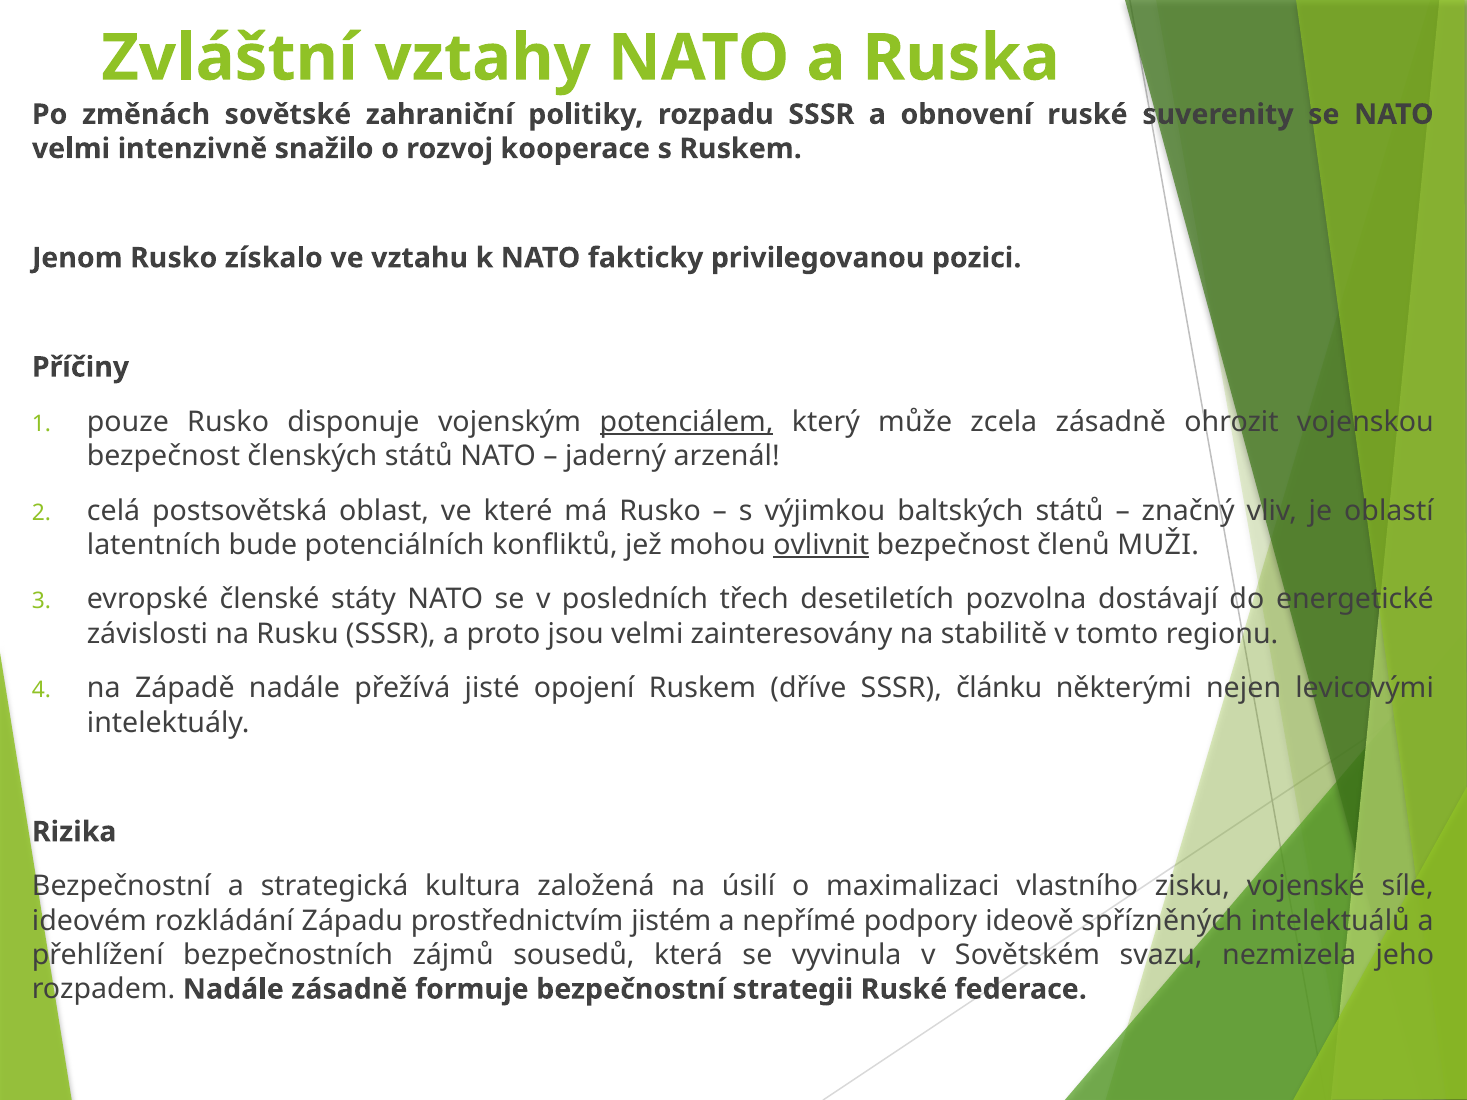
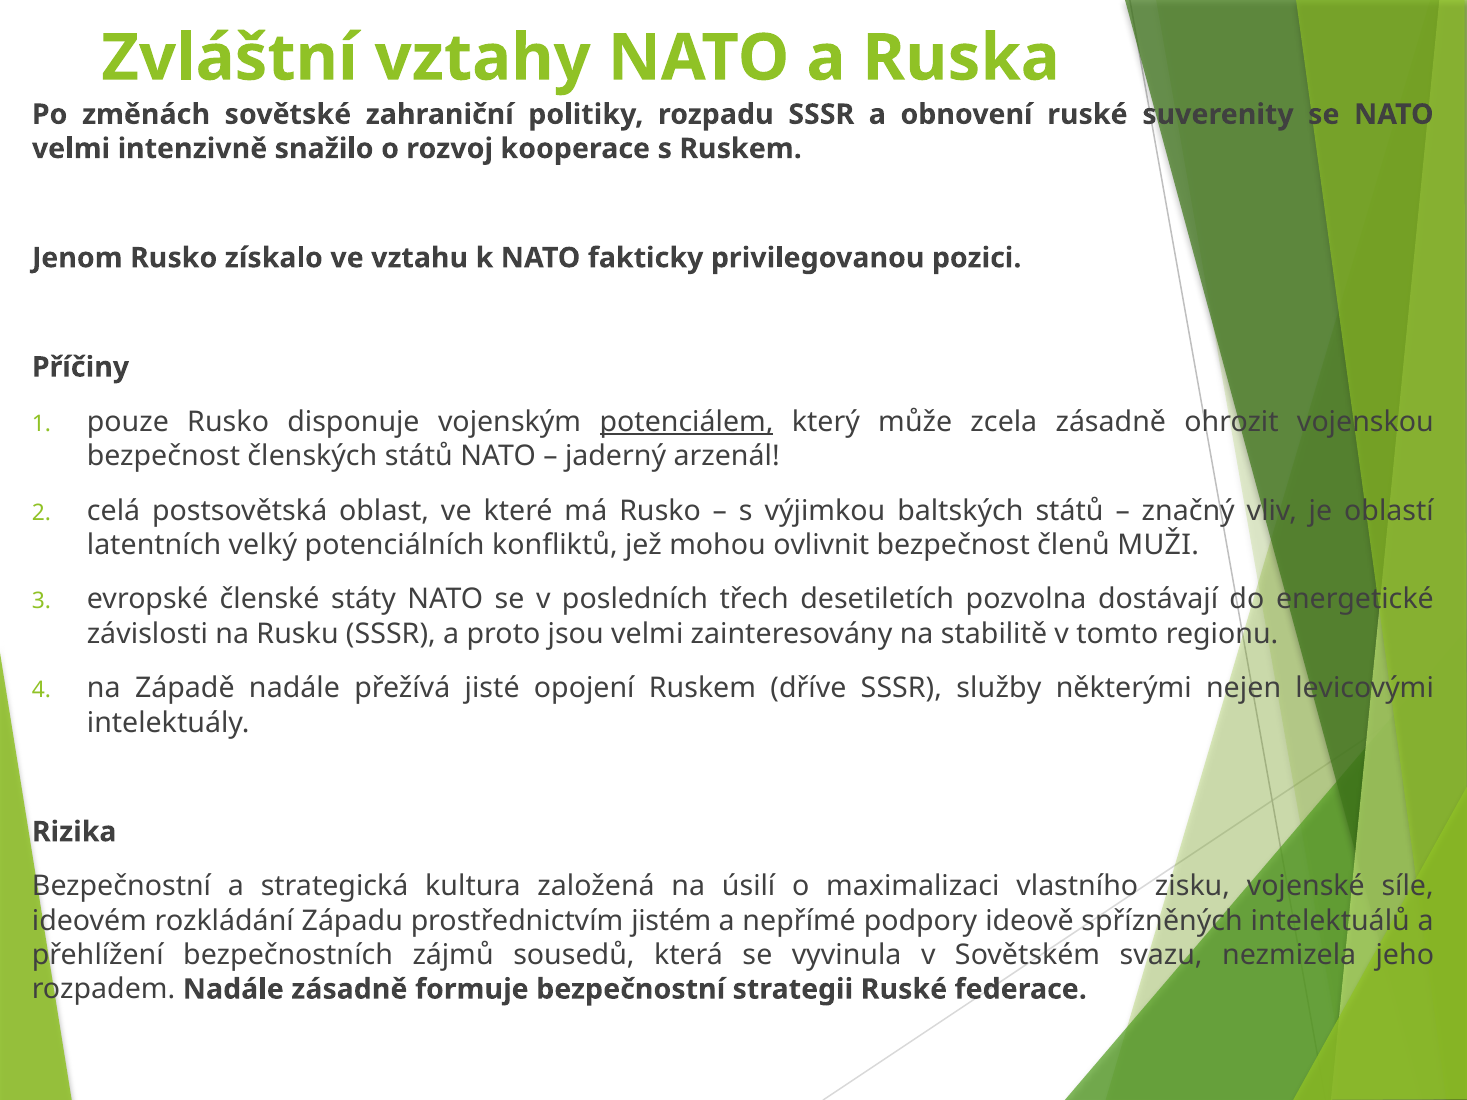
bude: bude -> velký
ovlivnit underline: present -> none
článku: článku -> služby
